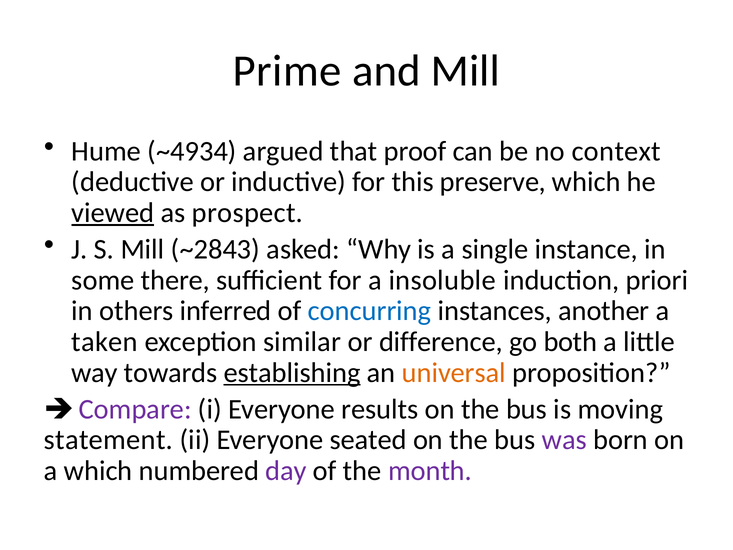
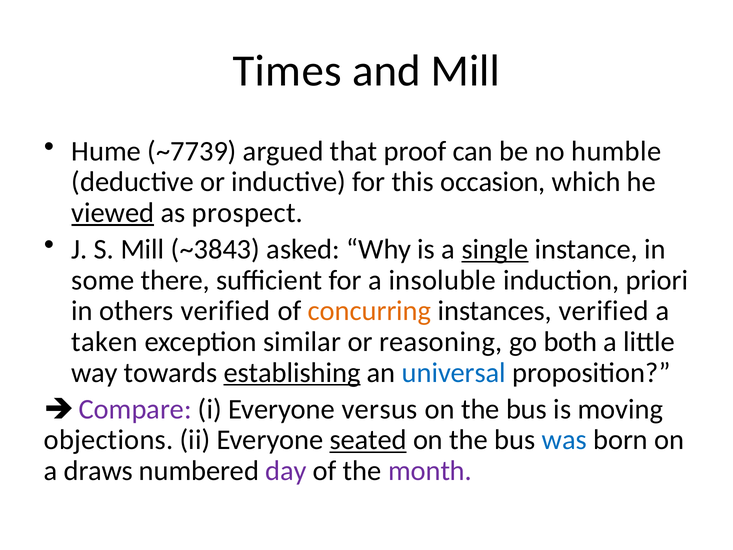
Prime: Prime -> Times
~4934: ~4934 -> ~7739
context: context -> humble
preserve: preserve -> occasion
~2843: ~2843 -> ~3843
single underline: none -> present
others inferred: inferred -> verified
concurring colour: blue -> orange
instances another: another -> verified
difference: difference -> reasoning
universal colour: orange -> blue
results: results -> versus
statement: statement -> objections
seated underline: none -> present
was colour: purple -> blue
a which: which -> draws
